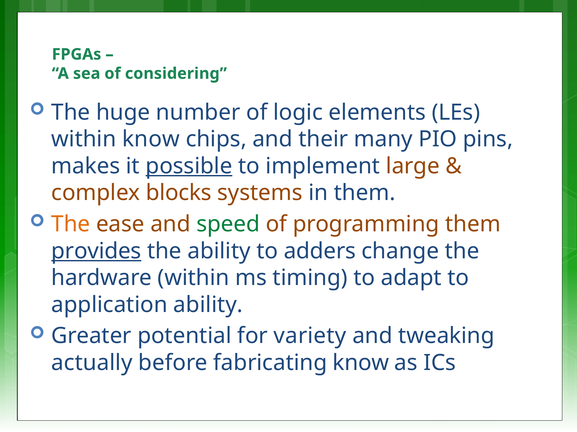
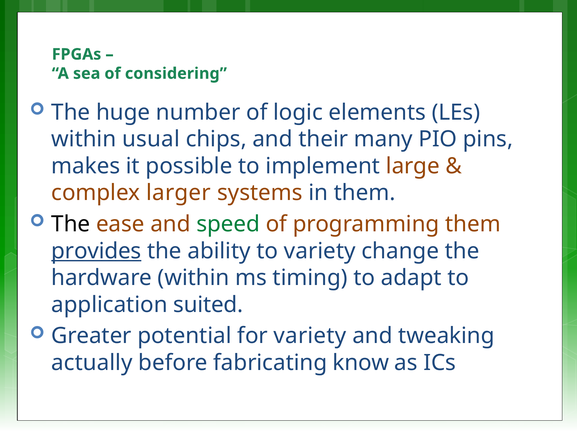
within know: know -> usual
possible underline: present -> none
blocks: blocks -> larger
The at (71, 225) colour: orange -> black
to adders: adders -> variety
application ability: ability -> suited
